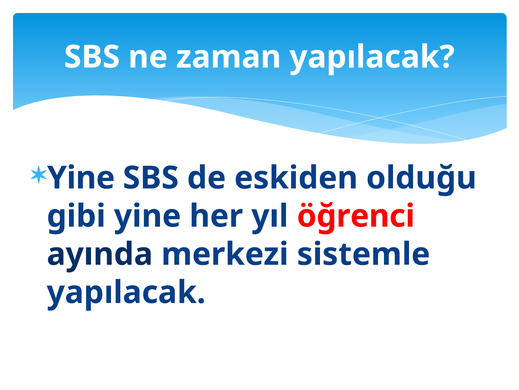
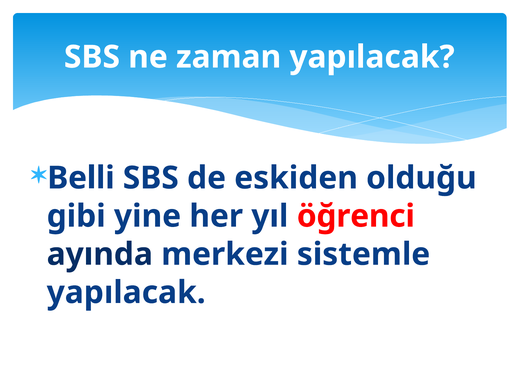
Yine at (81, 178): Yine -> Belli
